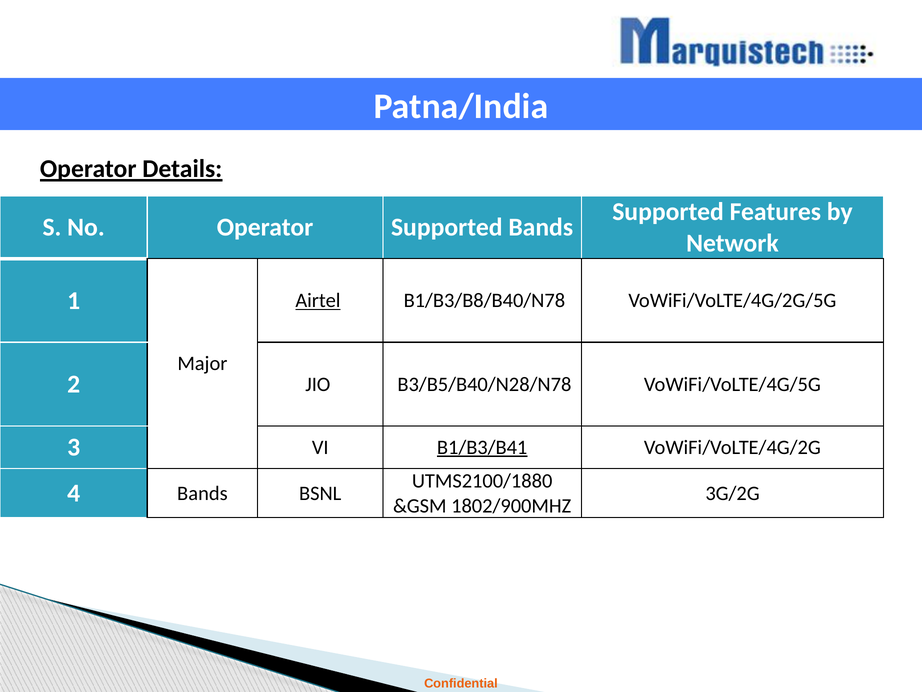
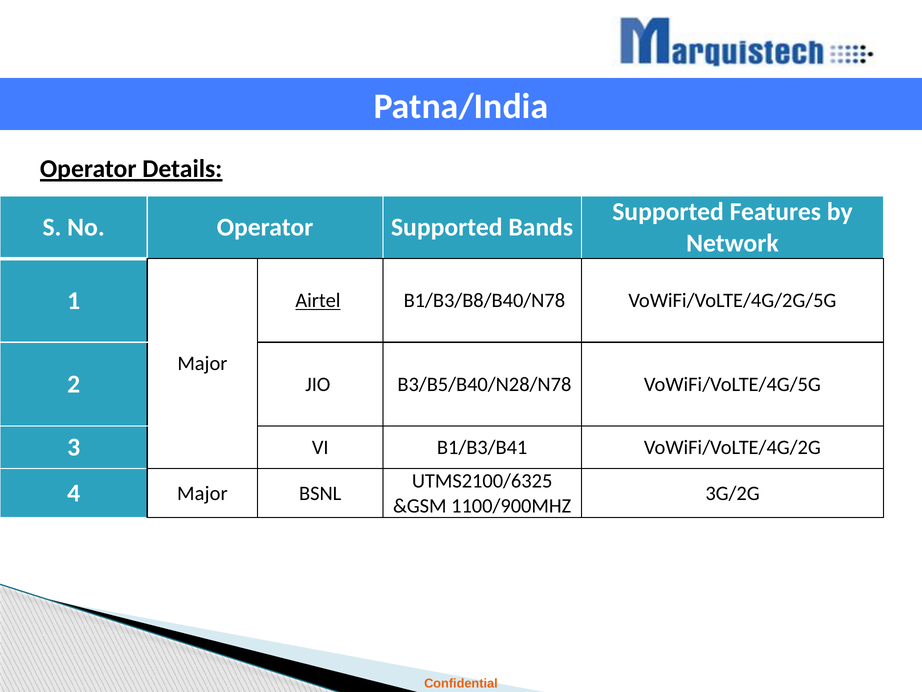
B1/B3/B41 underline: present -> none
UTMS2100/1880: UTMS2100/1880 -> UTMS2100/6325
4 Bands: Bands -> Major
1802/900MHZ: 1802/900MHZ -> 1100/900MHZ
